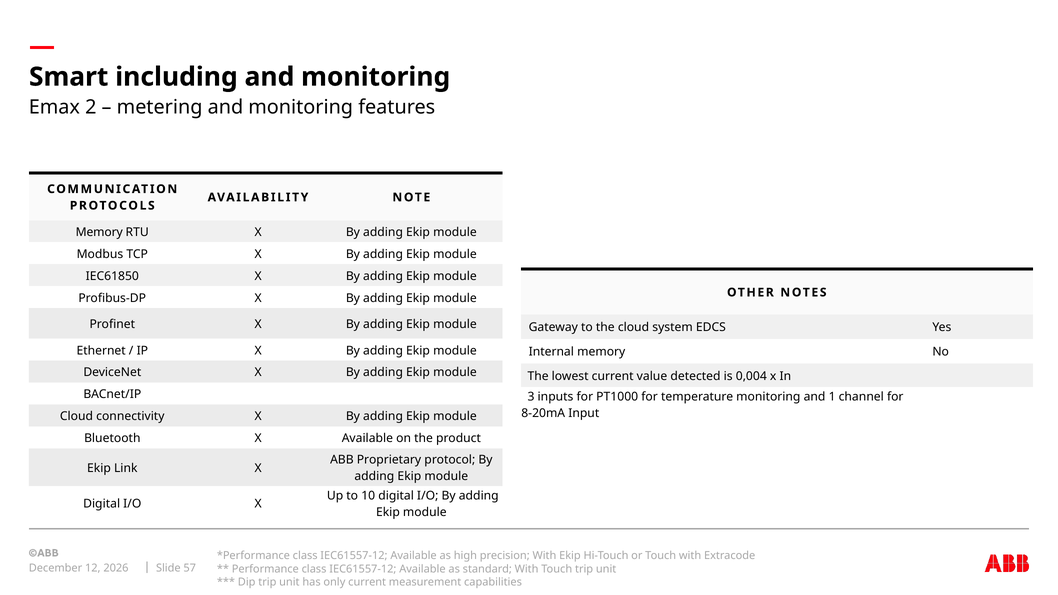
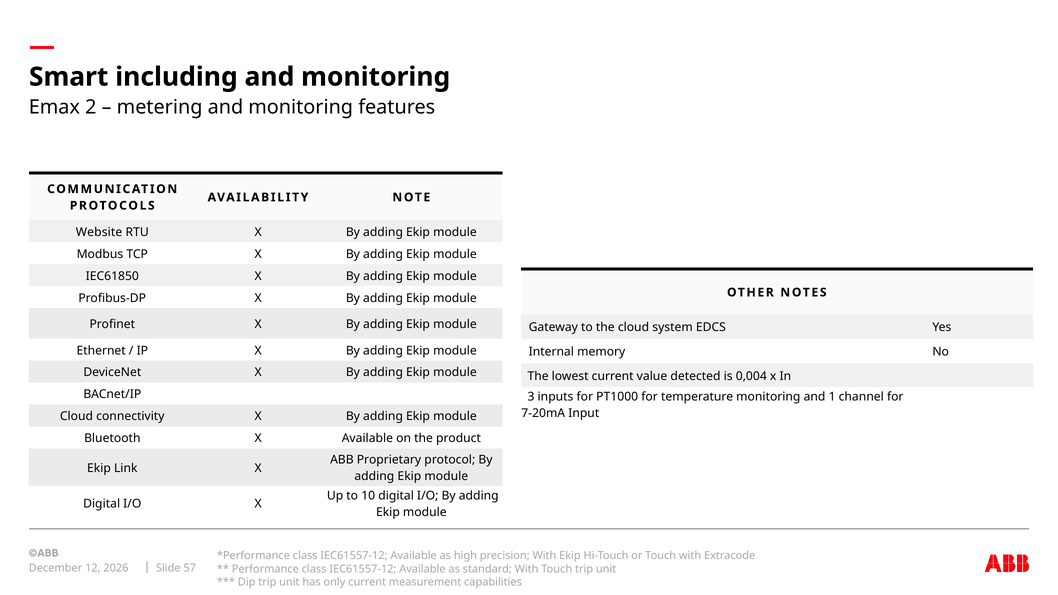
Memory at (99, 232): Memory -> Website
8-20mA: 8-20mA -> 7-20mA
